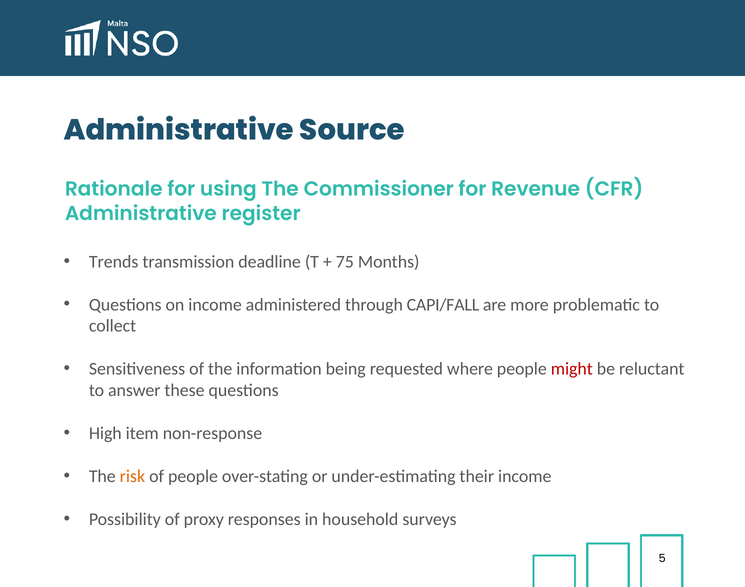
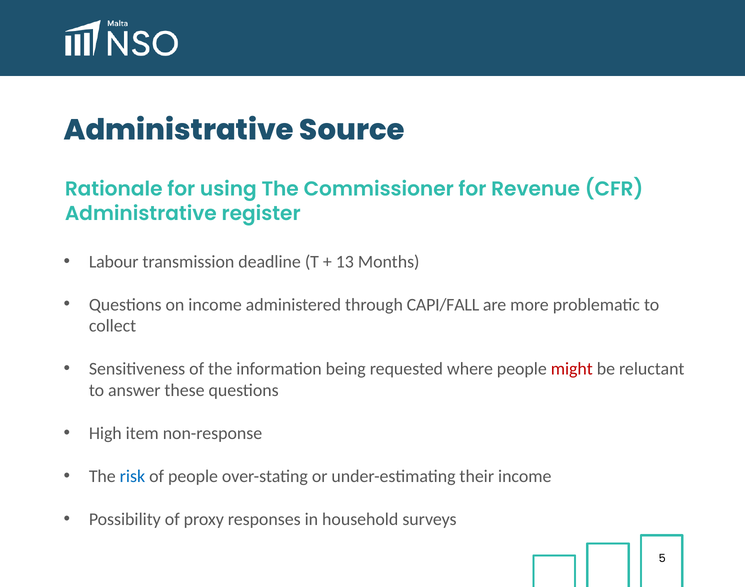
Trends: Trends -> Labour
75: 75 -> 13
risk colour: orange -> blue
